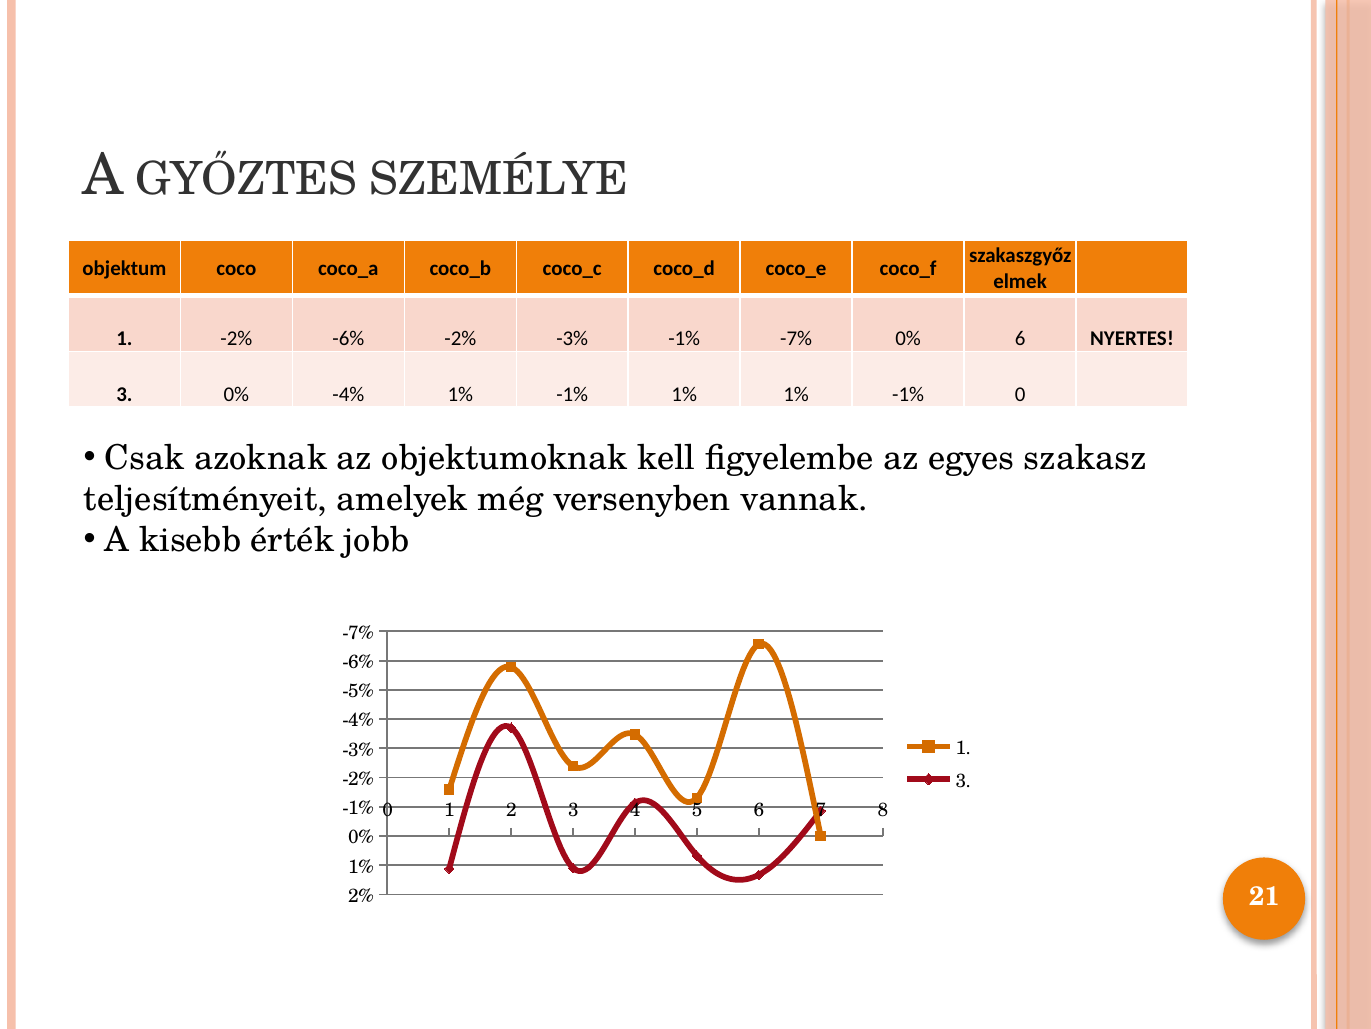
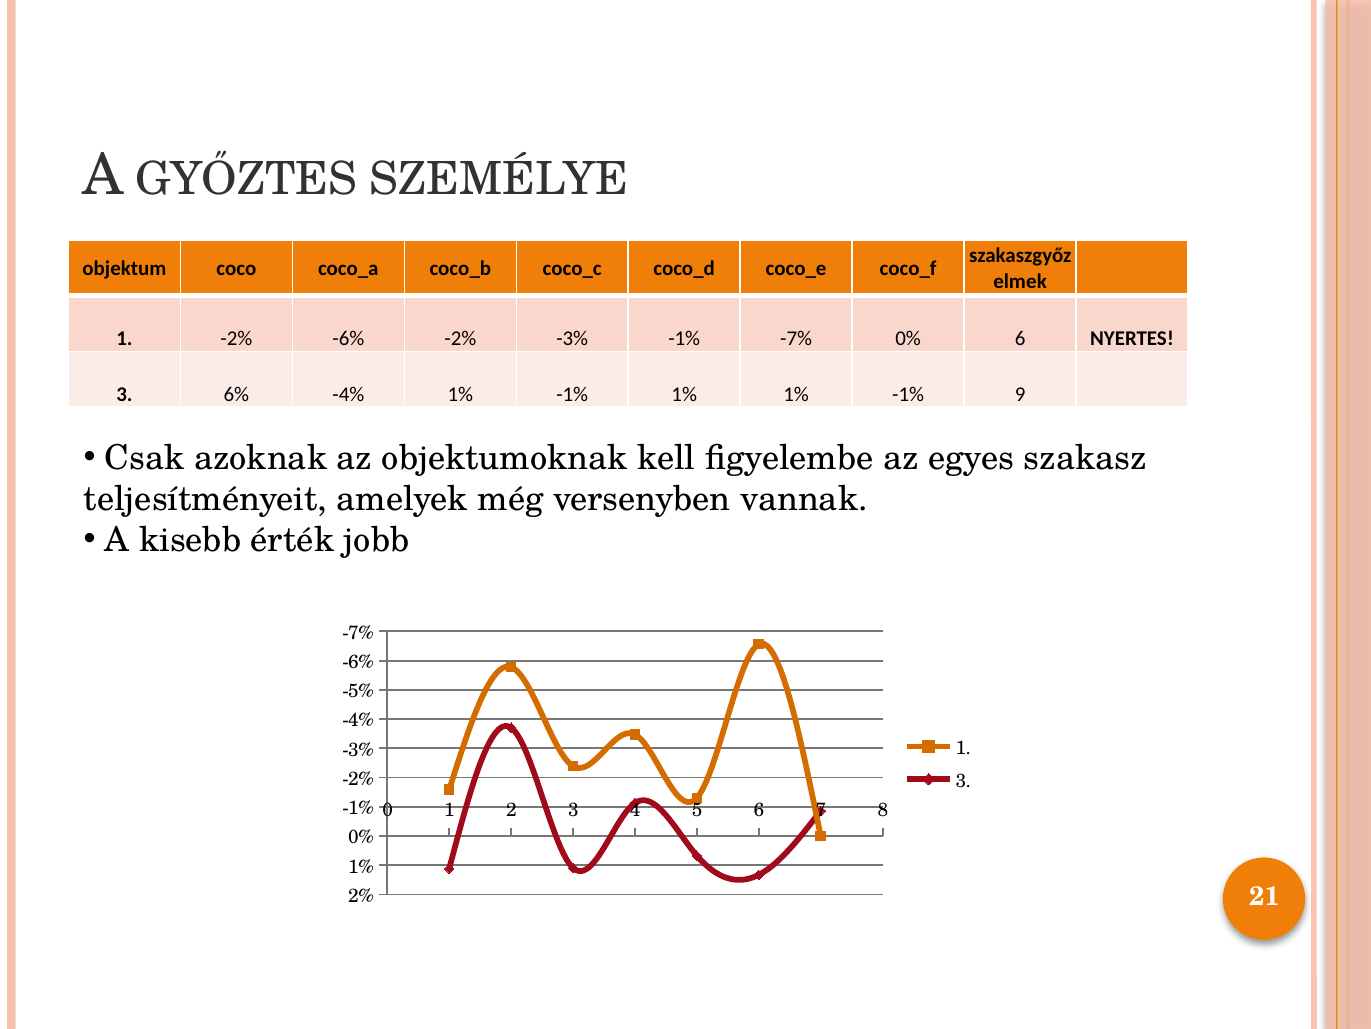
3 0%: 0% -> 6%
-1% 0: 0 -> 9
